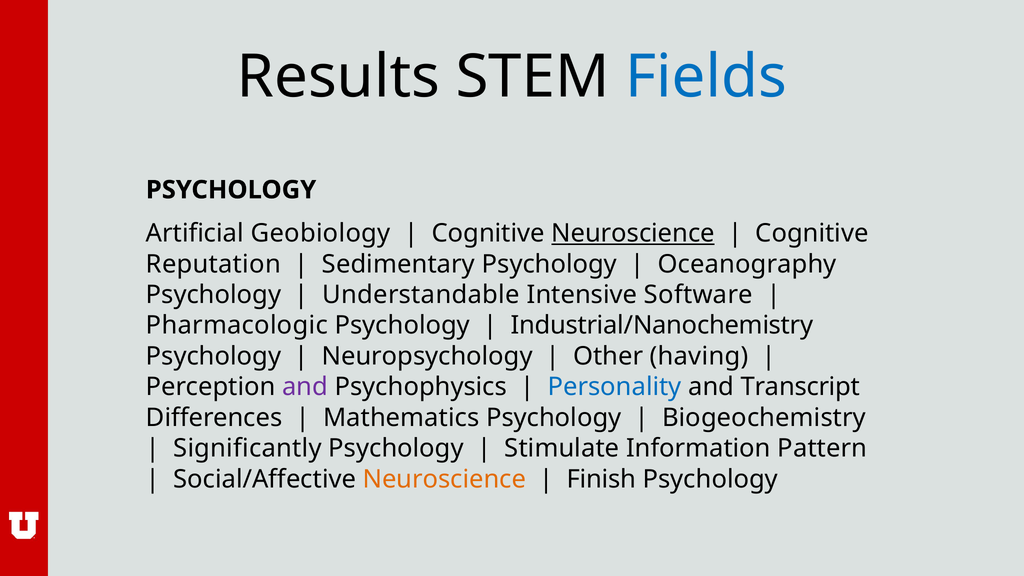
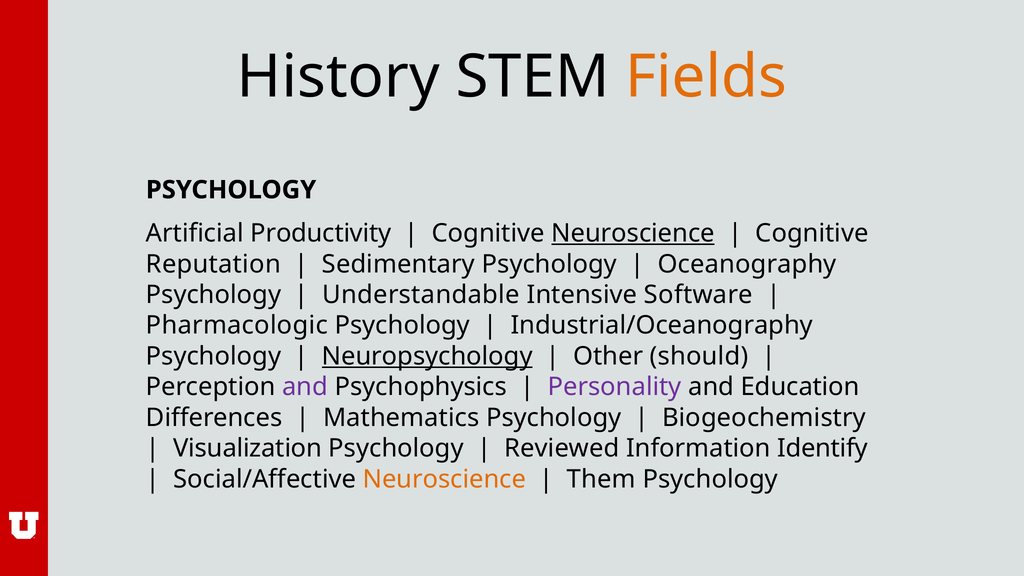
Results: Results -> History
Fields colour: blue -> orange
Geobiology: Geobiology -> Productivity
Industrial/Nanochemistry: Industrial/Nanochemistry -> Industrial/Oceanography
Neuropsychology underline: none -> present
having: having -> should
Personality colour: blue -> purple
Transcript: Transcript -> Education
Significantly: Significantly -> Visualization
Stimulate: Stimulate -> Reviewed
Pattern: Pattern -> Identify
Finish: Finish -> Them
